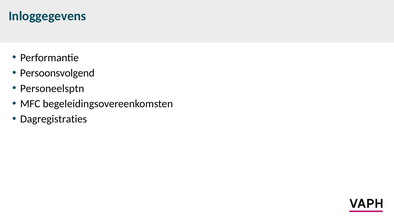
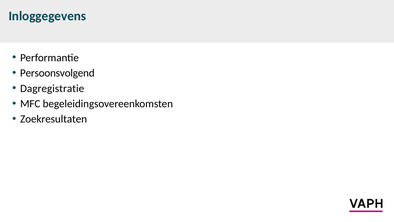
Personeelsptn: Personeelsptn -> Dagregistratie
Dagregistraties: Dagregistraties -> Zoekresultaten
